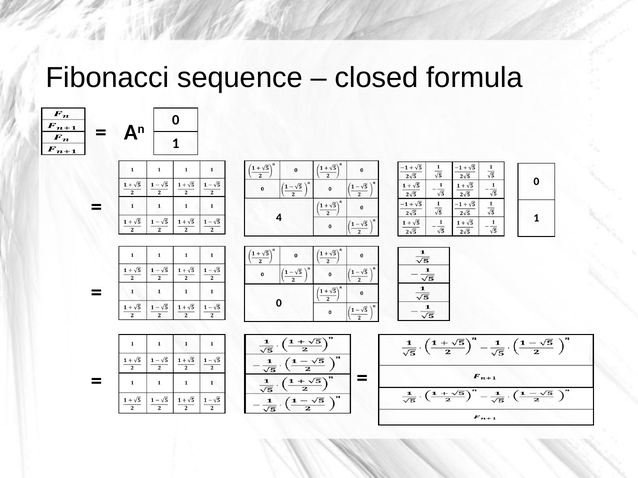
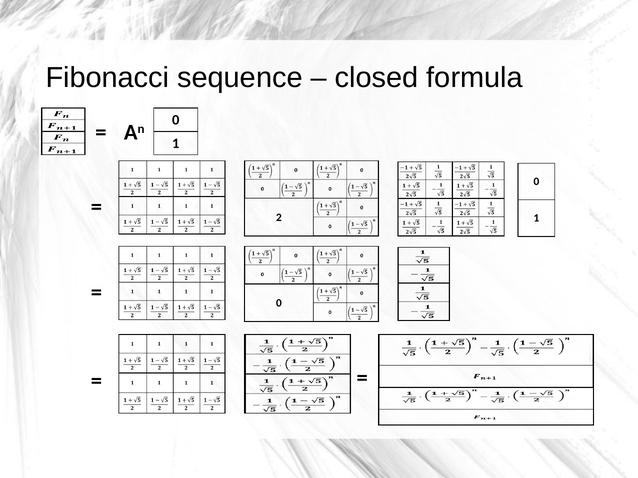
4: 4 -> 2
